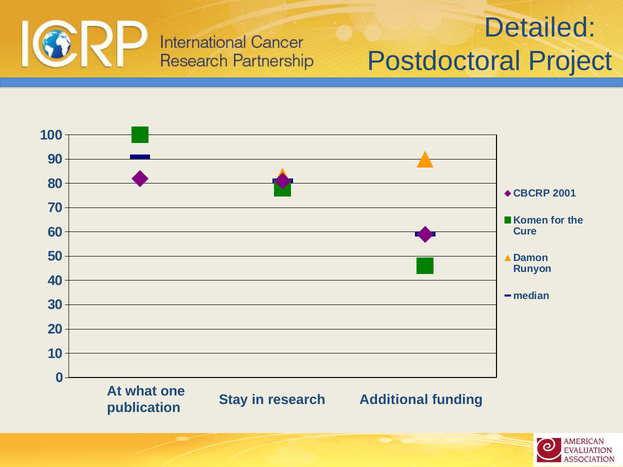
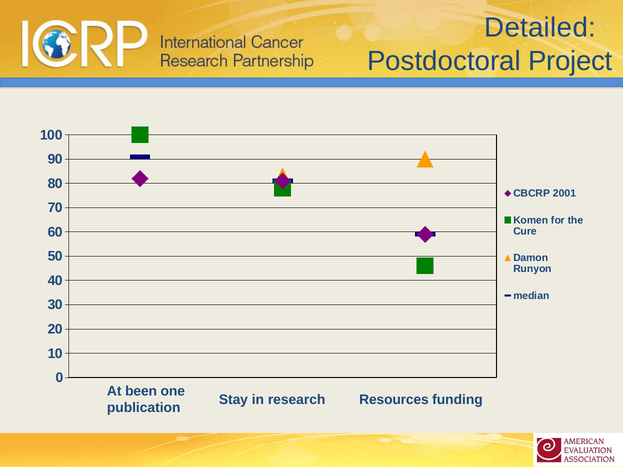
what: what -> been
Additional: Additional -> Resources
